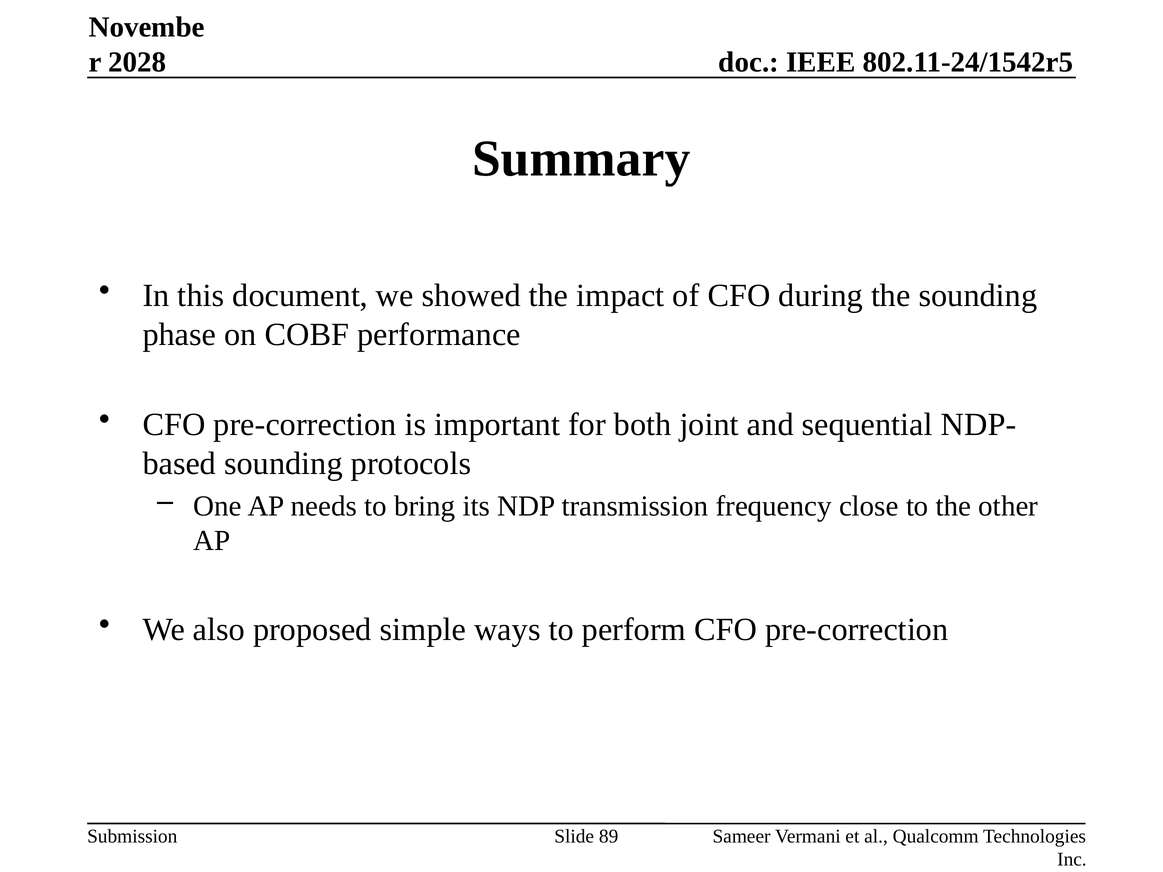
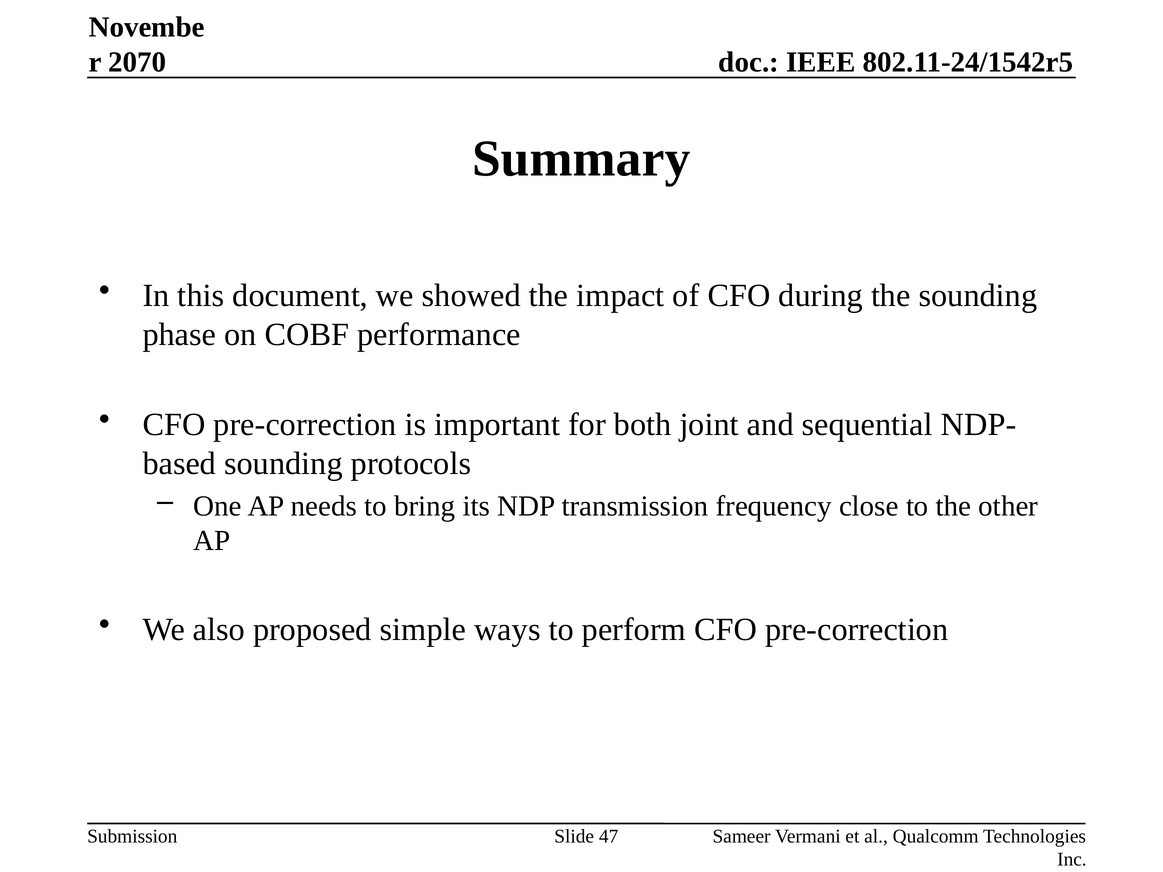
2028: 2028 -> 2070
89: 89 -> 47
